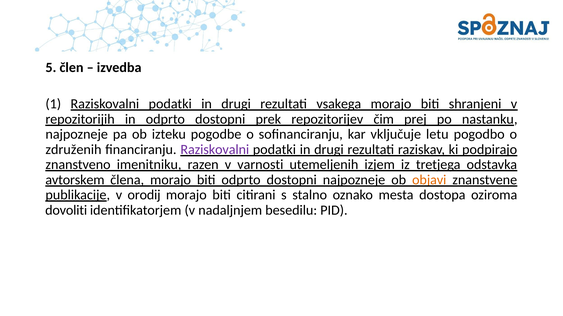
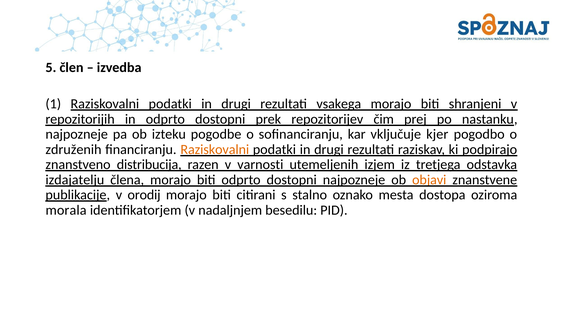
letu: letu -> kjer
Raziskovalni at (215, 150) colour: purple -> orange
imenitniku: imenitniku -> distribucija
avtorskem: avtorskem -> izdajatelju
dovoliti: dovoliti -> morala
